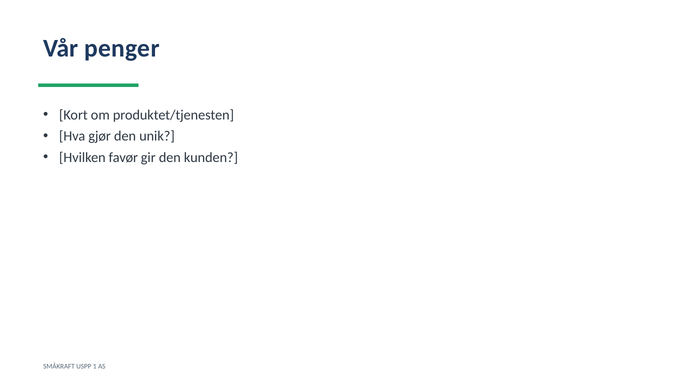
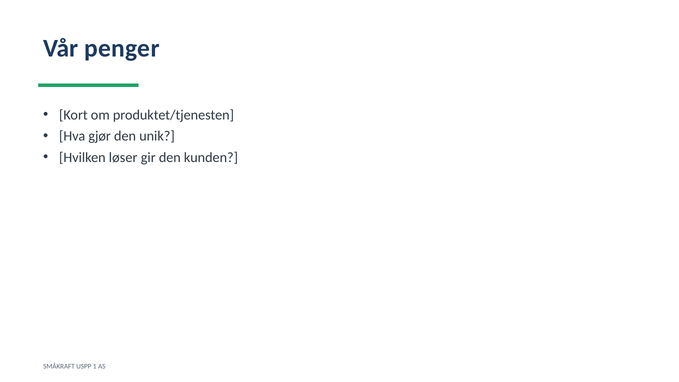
favør: favør -> løser
